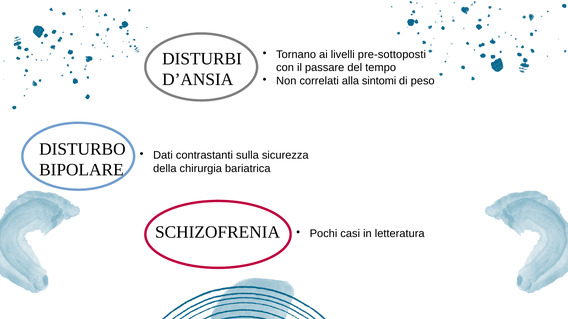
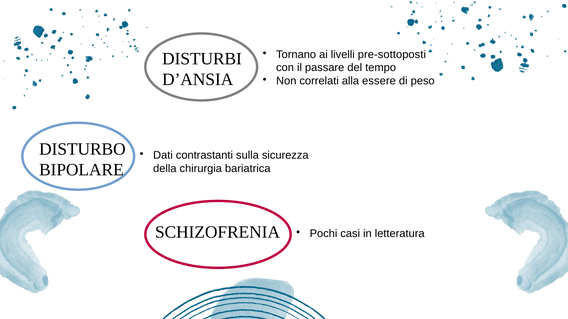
sintomi: sintomi -> essere
